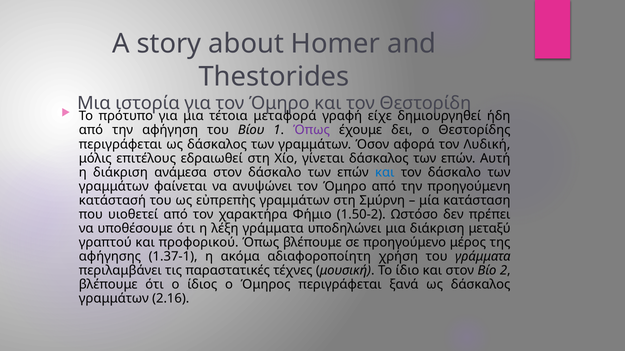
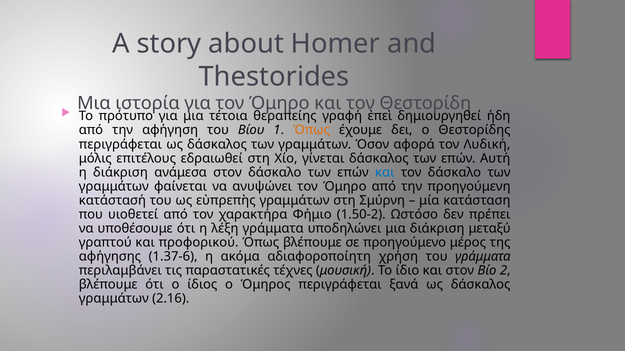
μεταφορά: μεταφορά -> θεραπείης
είχε: είχε -> ἐπεὶ
Όπως at (311, 130) colour: purple -> orange
1.37-1: 1.37-1 -> 1.37-6
